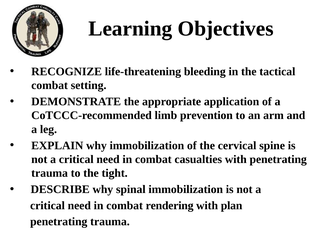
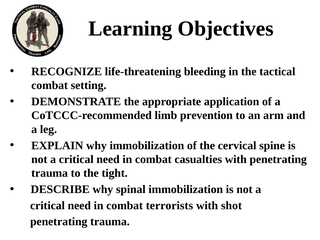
rendering: rendering -> terrorists
plan: plan -> shot
